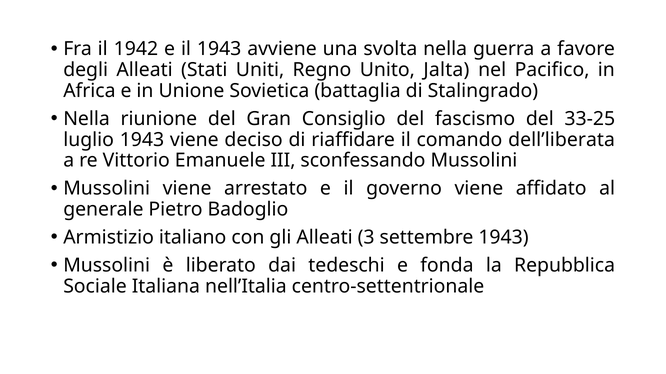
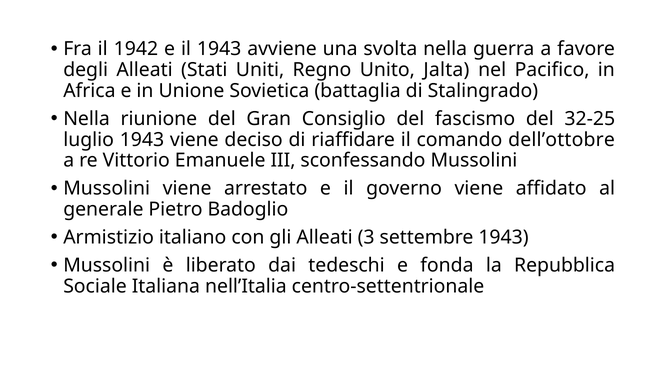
33-25: 33-25 -> 32-25
dell’liberata: dell’liberata -> dell’ottobre
